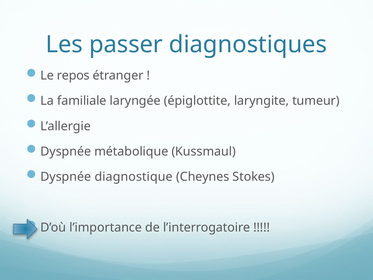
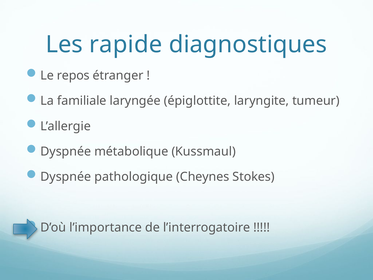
passer: passer -> rapide
diagnostique: diagnostique -> pathologique
